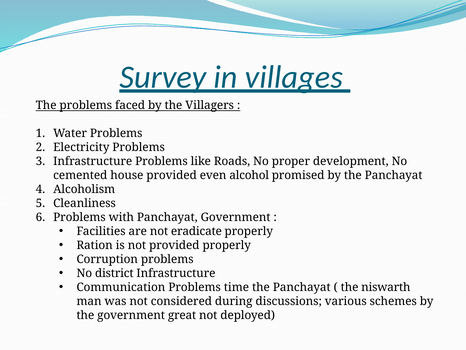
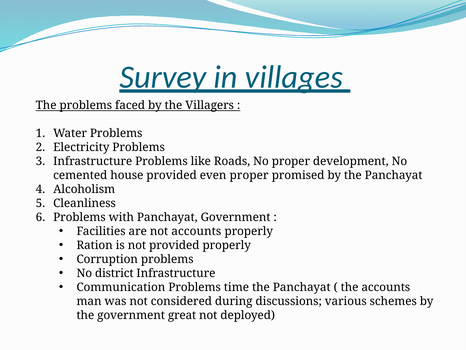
even alcohol: alcohol -> proper
not eradicate: eradicate -> accounts
the niswarth: niswarth -> accounts
